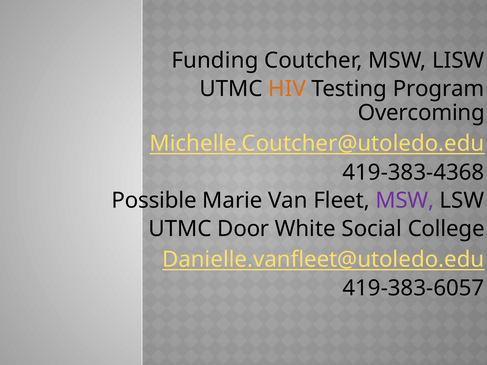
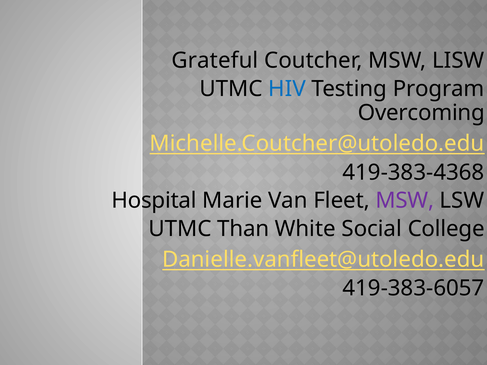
Funding: Funding -> Grateful
HIV colour: orange -> blue
Possible: Possible -> Hospital
Door: Door -> Than
